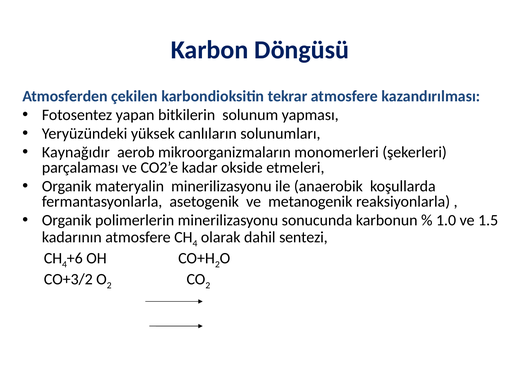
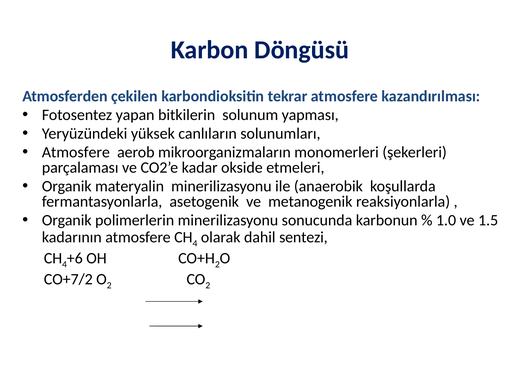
Kaynağıdır at (76, 152): Kaynağıdır -> Atmosfere
CO+3/2: CO+3/2 -> CO+7/2
